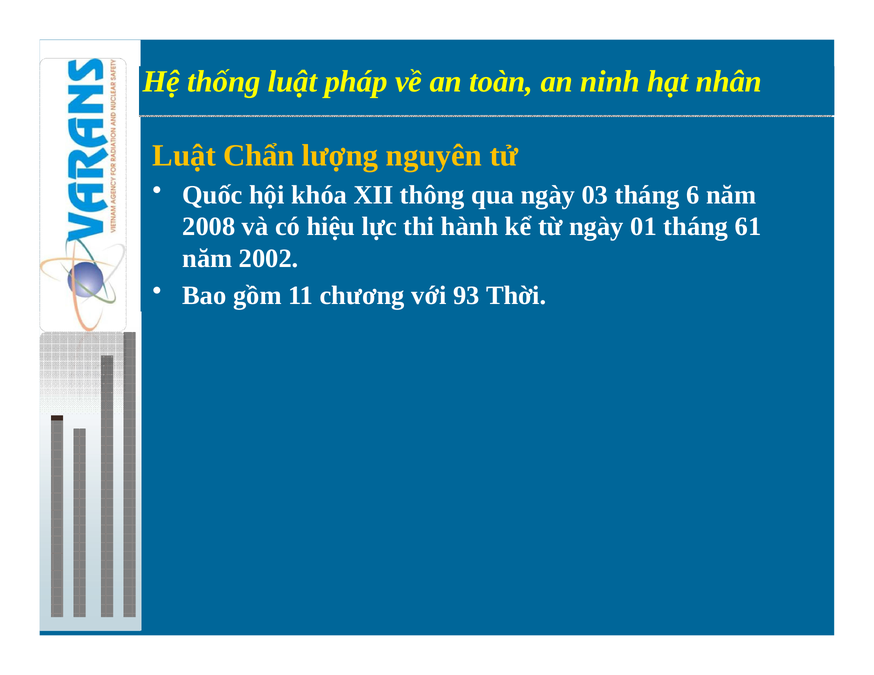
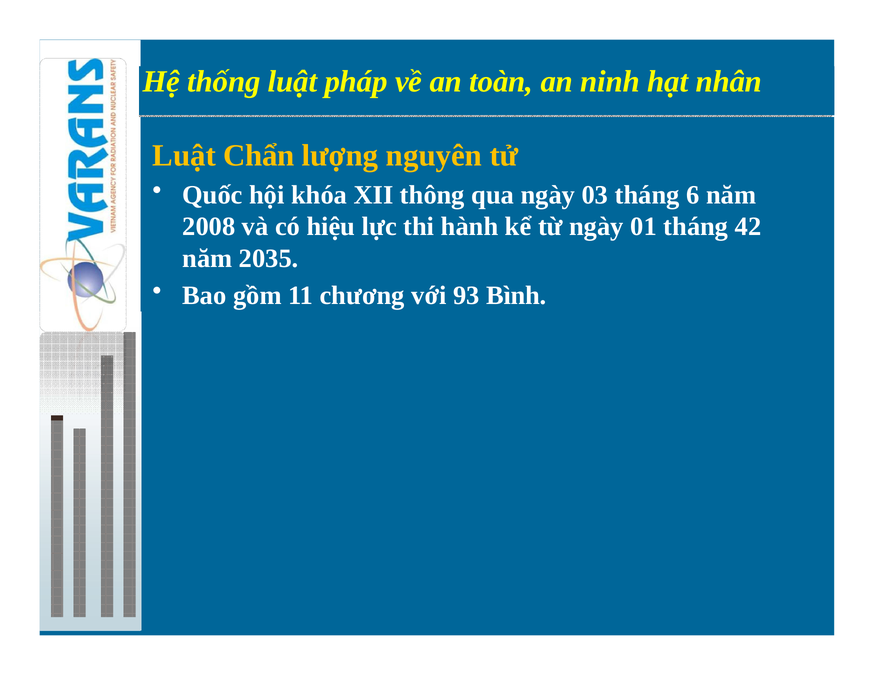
61: 61 -> 42
2002: 2002 -> 2035
Thời: Thời -> Bình
